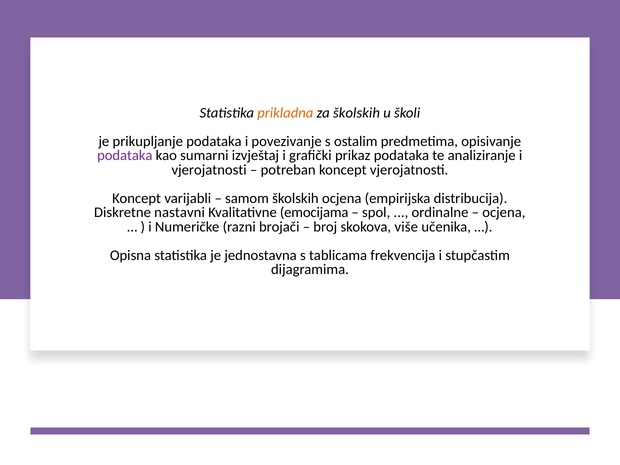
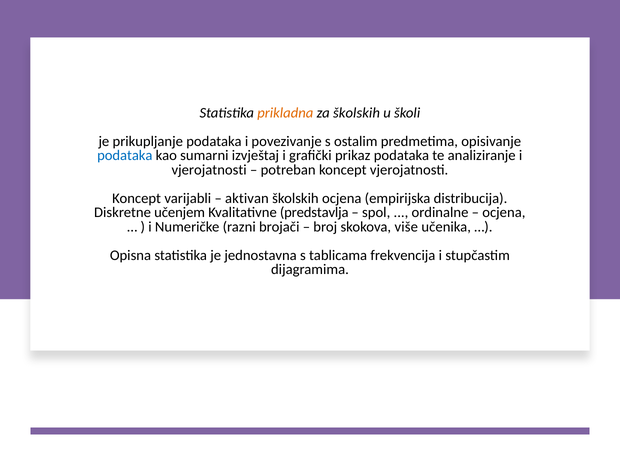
podataka at (125, 156) colour: purple -> blue
samom: samom -> aktivan
nastavni: nastavni -> učenjem
emocijama: emocijama -> predstavlja
